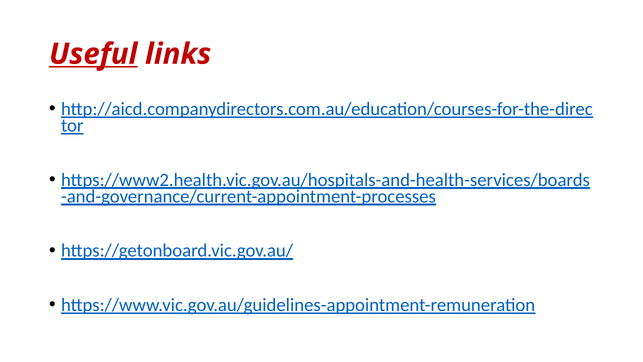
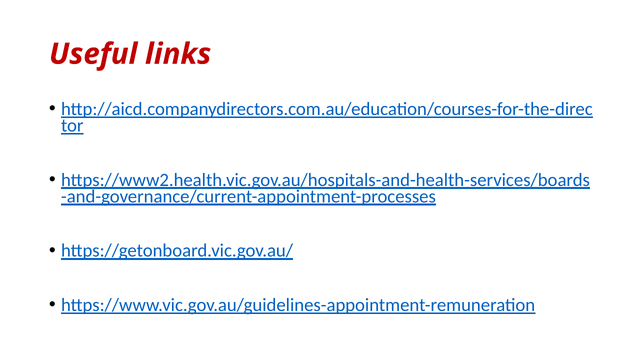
Useful underline: present -> none
